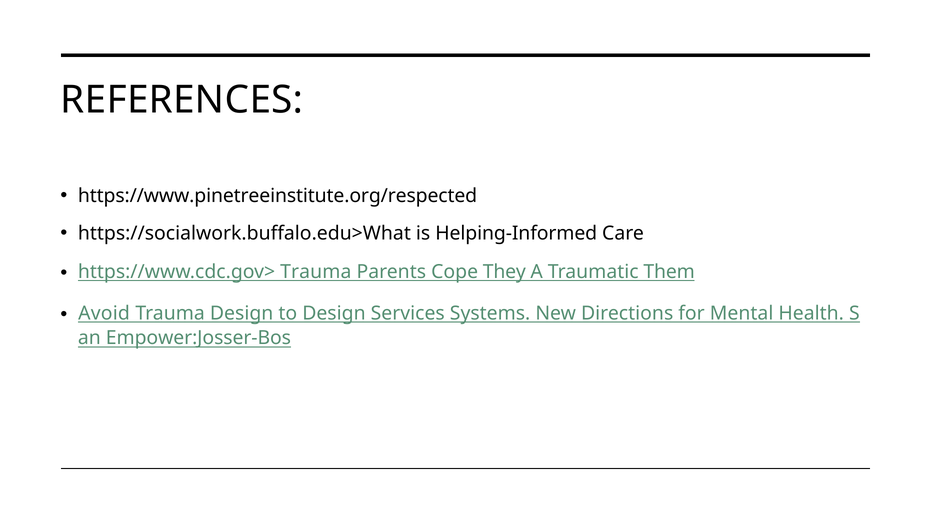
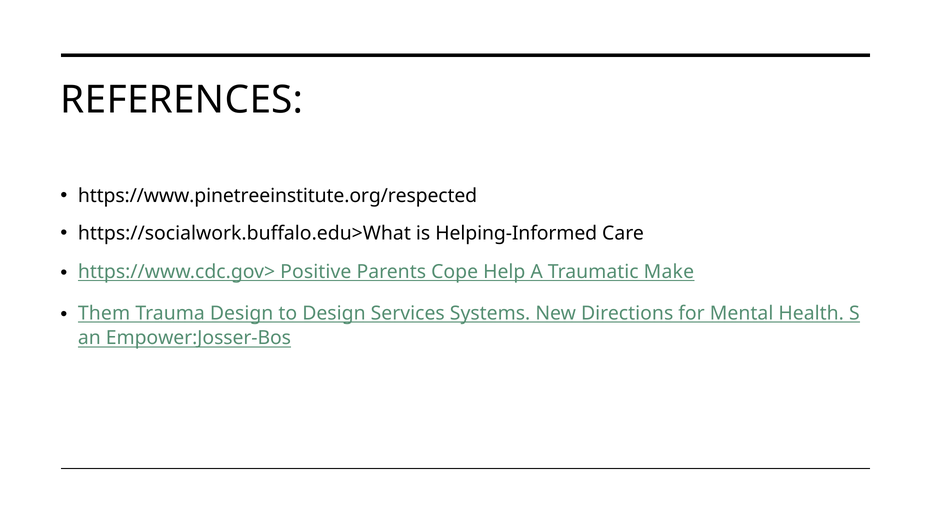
https://www.cdc.gov> Trauma: Trauma -> Positive
They: They -> Help
Them: Them -> Make
Avoid: Avoid -> Them
